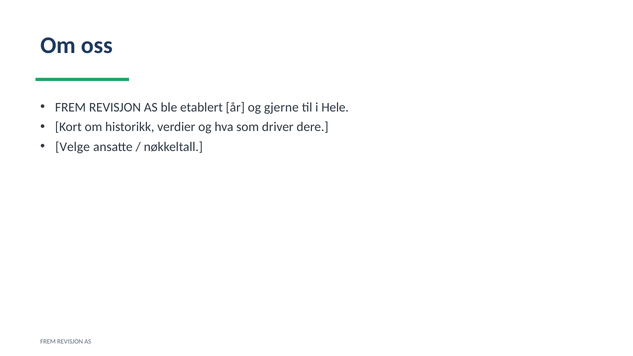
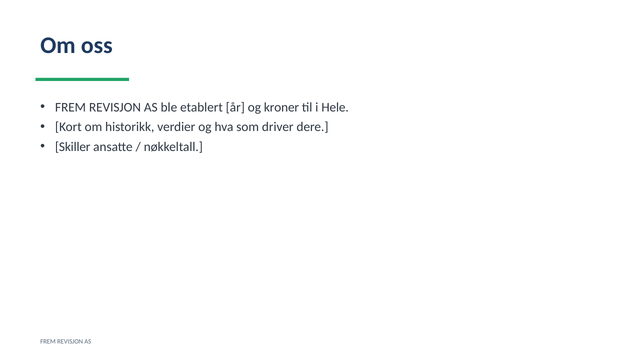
gjerne: gjerne -> kroner
Velge: Velge -> Skiller
